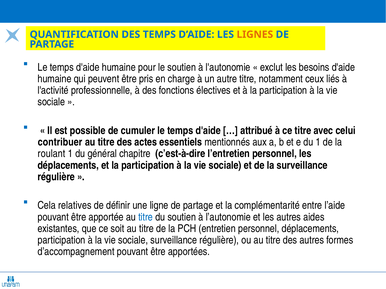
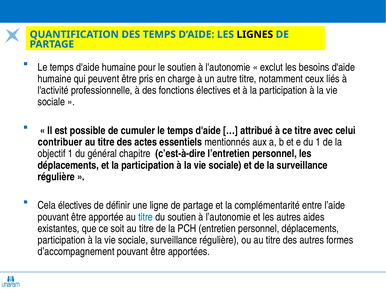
LIGNES colour: orange -> black
roulant: roulant -> objectif
Cela relatives: relatives -> électives
